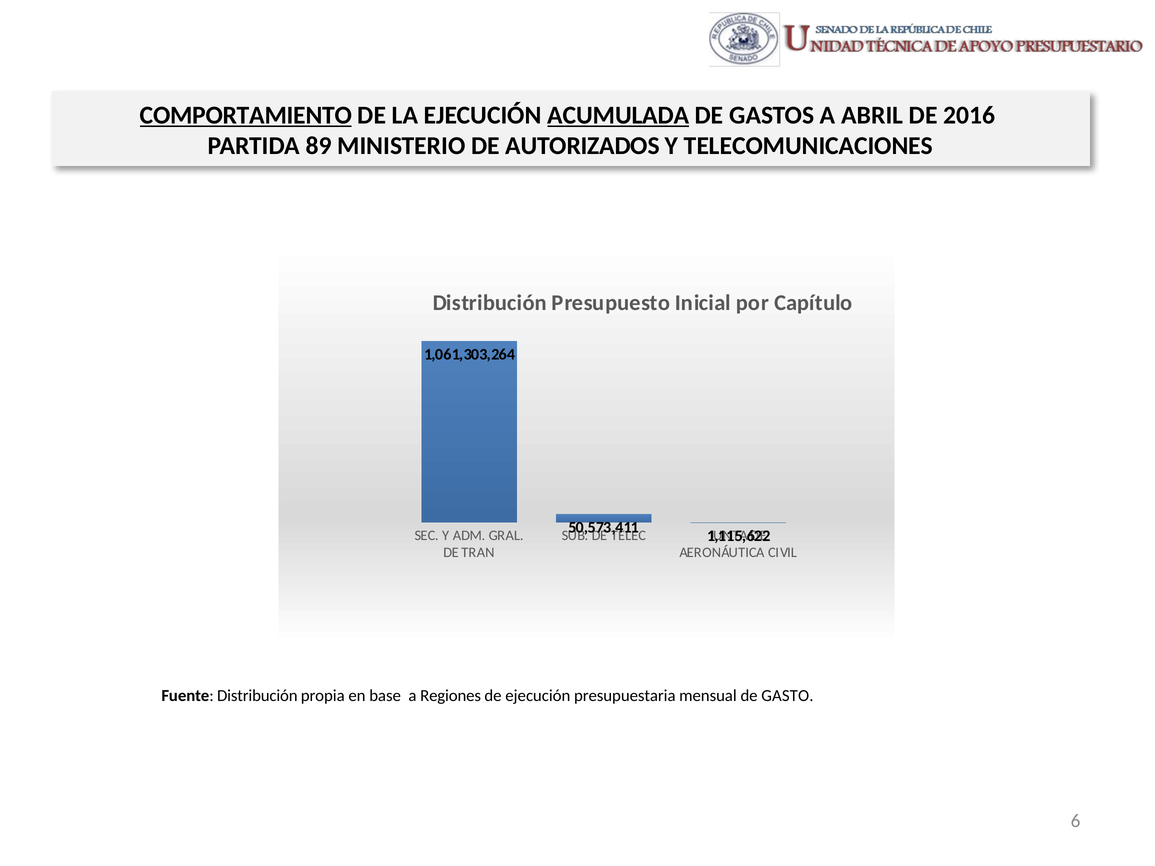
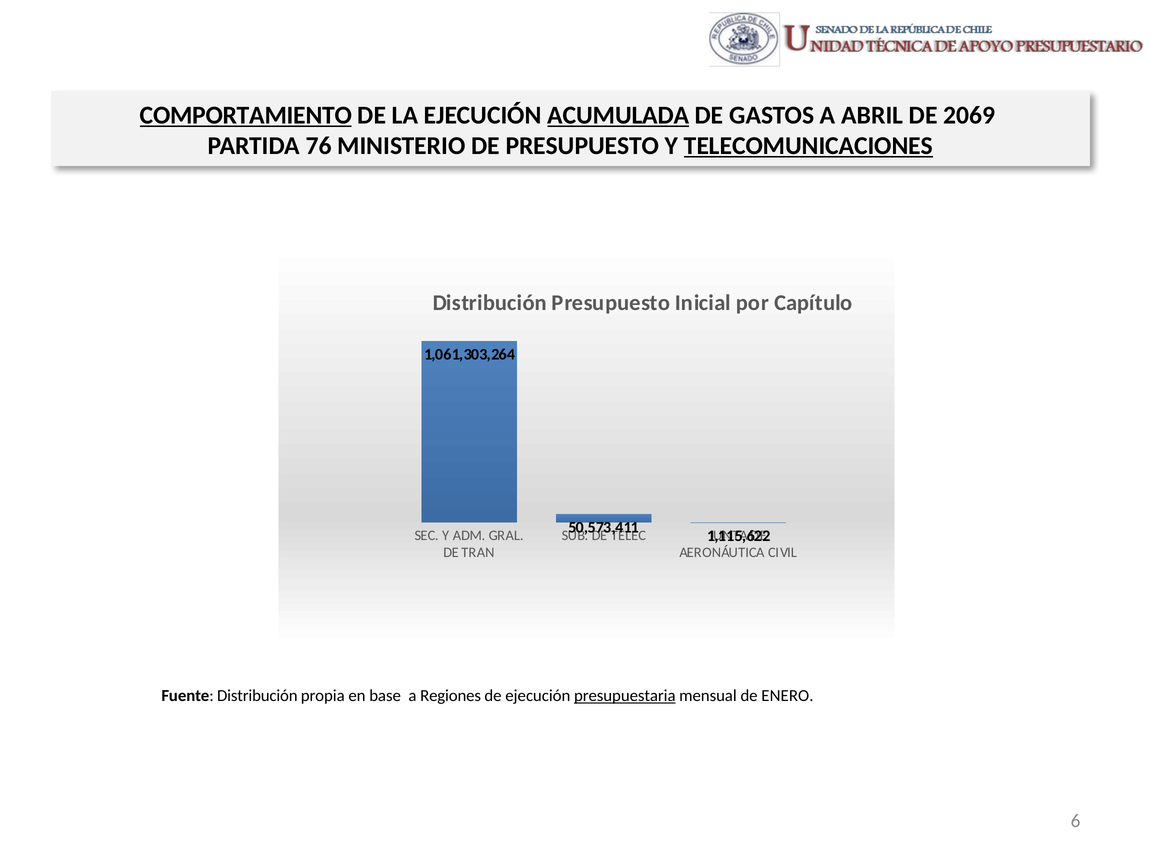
2016: 2016 -> 2069
89: 89 -> 76
DE AUTORIZADOS: AUTORIZADOS -> PRESUPUESTO
TELECOMUNICACIONES underline: none -> present
presupuestaria underline: none -> present
GASTO: GASTO -> ENERO
